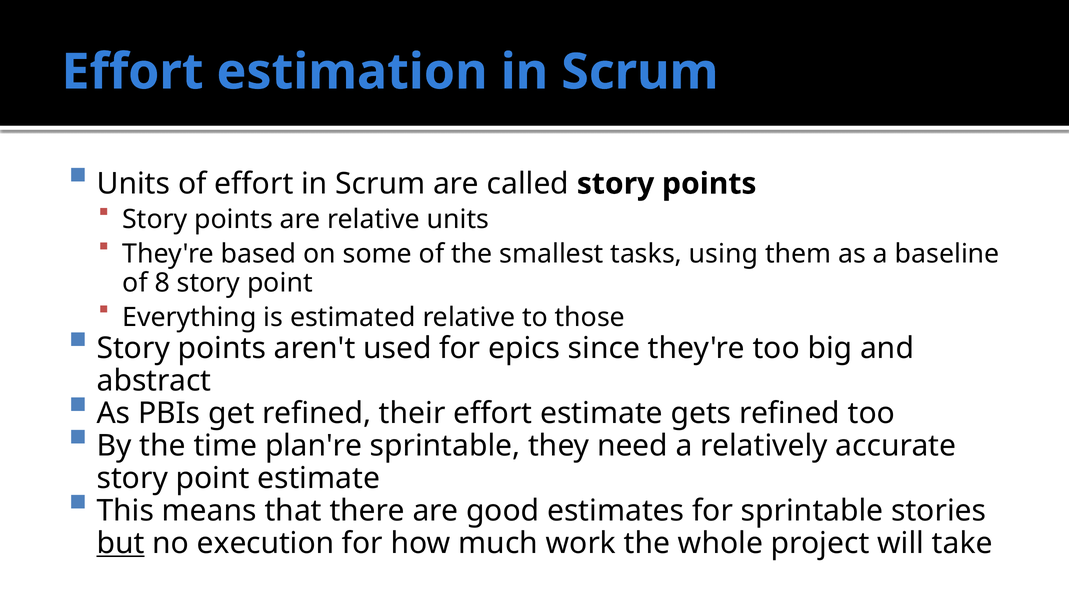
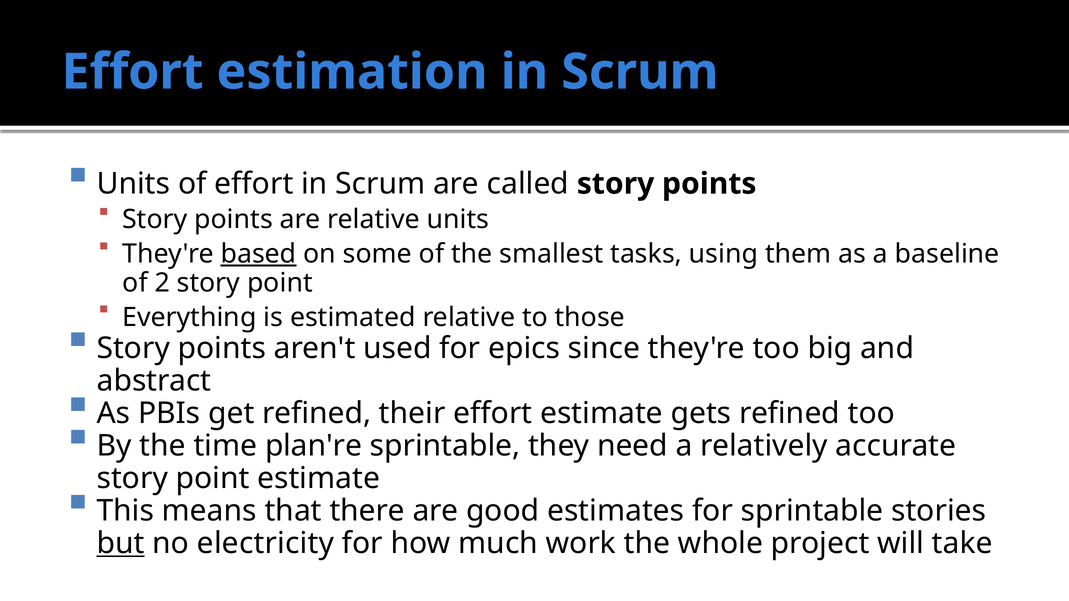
based underline: none -> present
8: 8 -> 2
execution: execution -> electricity
